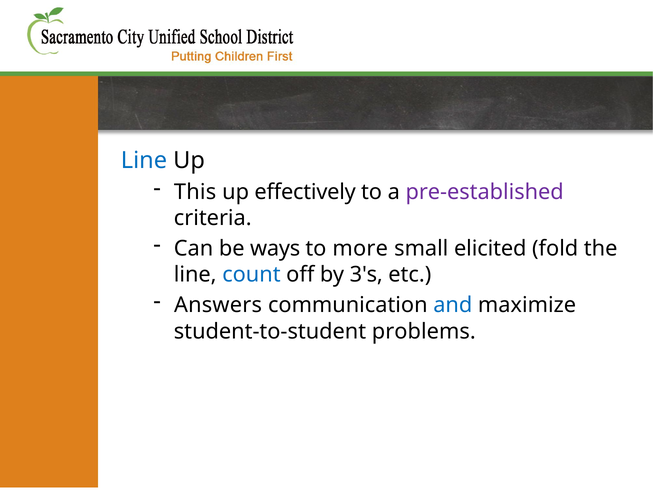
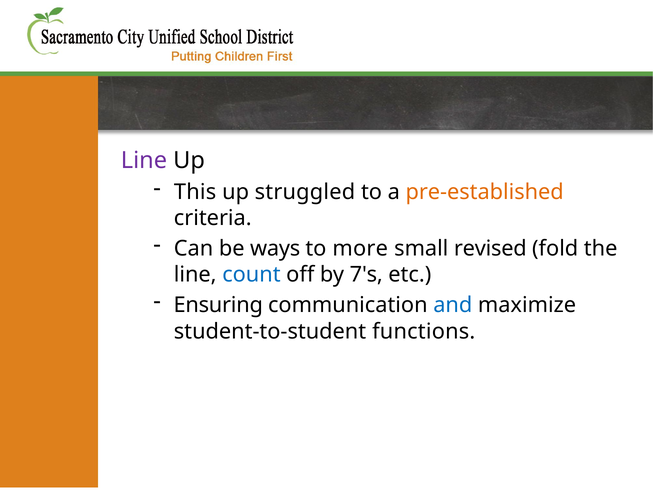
Line at (144, 161) colour: blue -> purple
effectively: effectively -> struggled
pre-established colour: purple -> orange
elicited: elicited -> revised
3's: 3's -> 7's
Answers: Answers -> Ensuring
problems: problems -> functions
